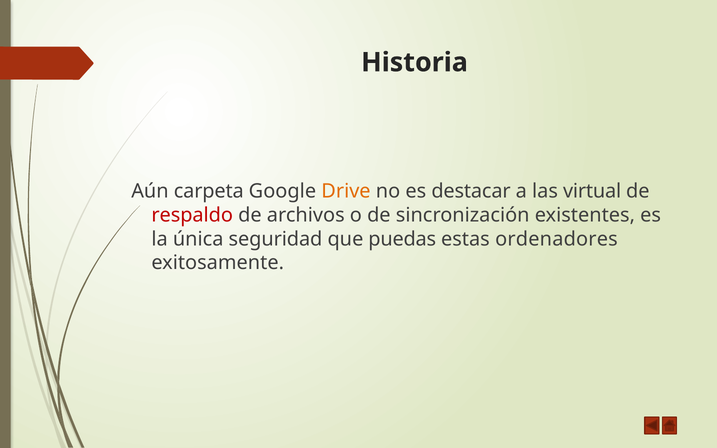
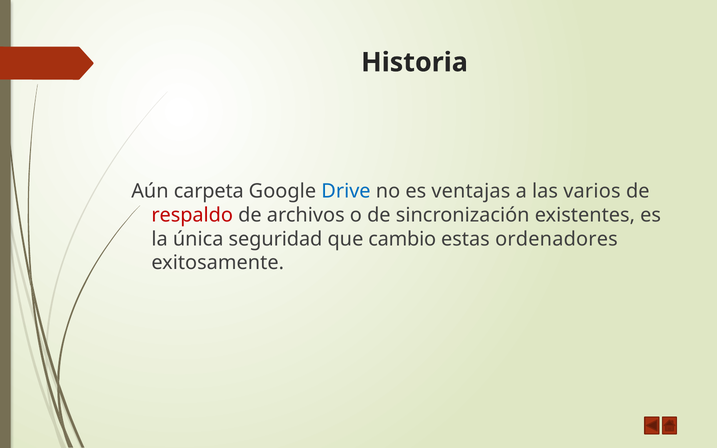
Drive colour: orange -> blue
destacar: destacar -> ventajas
virtual: virtual -> varios
puedas: puedas -> cambio
